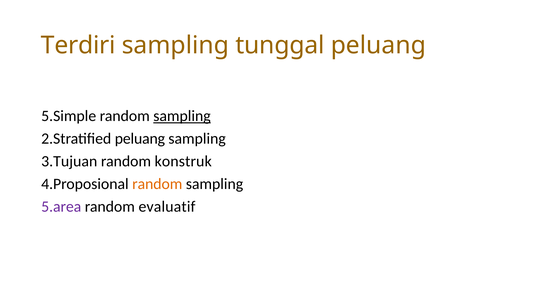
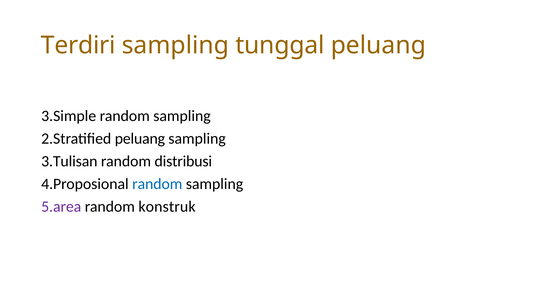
5.Simple: 5.Simple -> 3.Simple
sampling at (182, 116) underline: present -> none
3.Tujuan: 3.Tujuan -> 3.Tulisan
konstruk: konstruk -> distribusi
random at (157, 184) colour: orange -> blue
evaluatif: evaluatif -> konstruk
